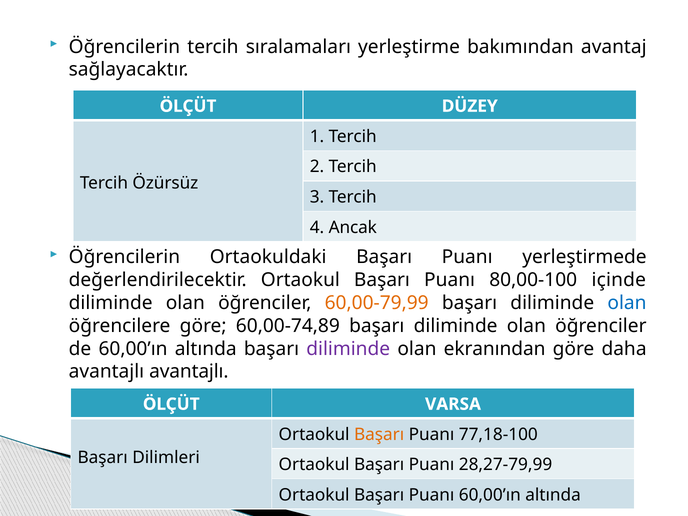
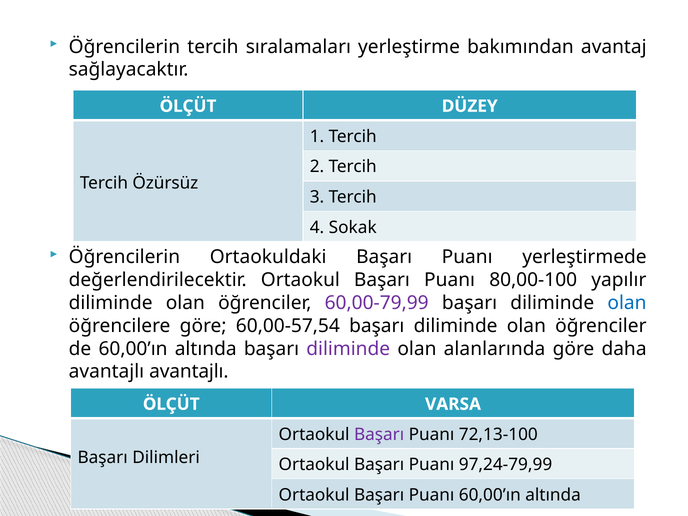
Ancak: Ancak -> Sokak
içinde: içinde -> yapılır
60,00-79,99 colour: orange -> purple
60,00-74,89: 60,00-74,89 -> 60,00-57,54
ekranından: ekranından -> alanlarında
Başarı at (379, 434) colour: orange -> purple
77,18-100: 77,18-100 -> 72,13-100
28,27-79,99: 28,27-79,99 -> 97,24-79,99
